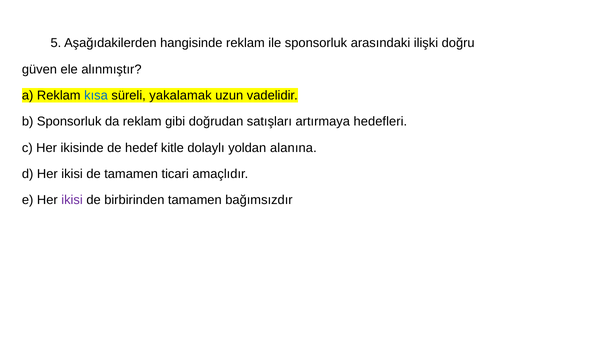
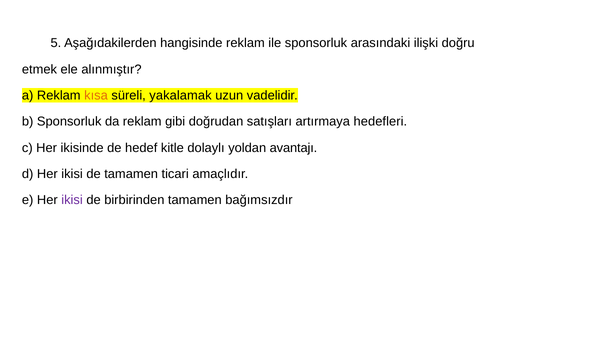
güven: güven -> etmek
kısa colour: blue -> orange
alanına: alanına -> avantajı
